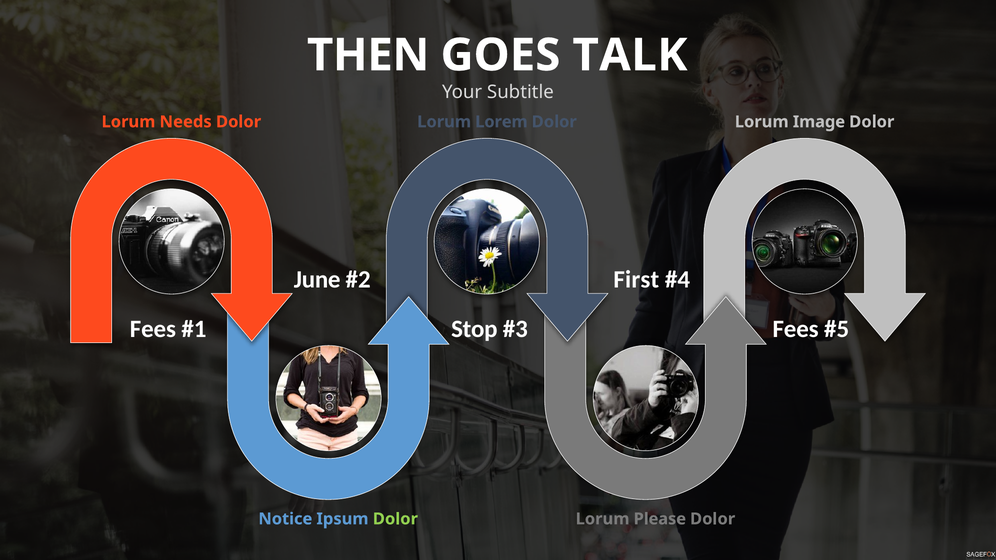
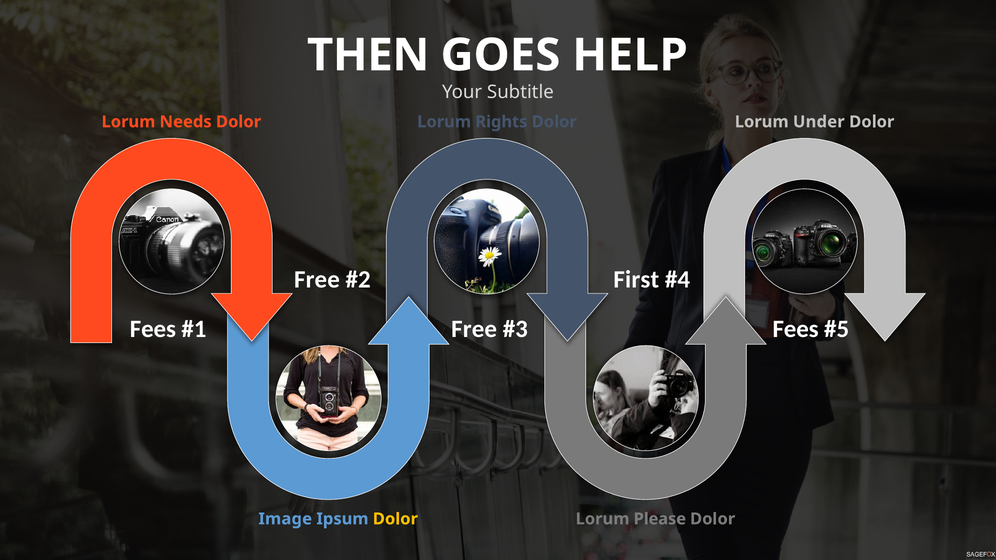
TALK: TALK -> HELP
Lorem: Lorem -> Rights
Image: Image -> Under
June at (317, 280): June -> Free
Stop at (474, 329): Stop -> Free
Notice: Notice -> Image
Dolor at (395, 519) colour: light green -> yellow
